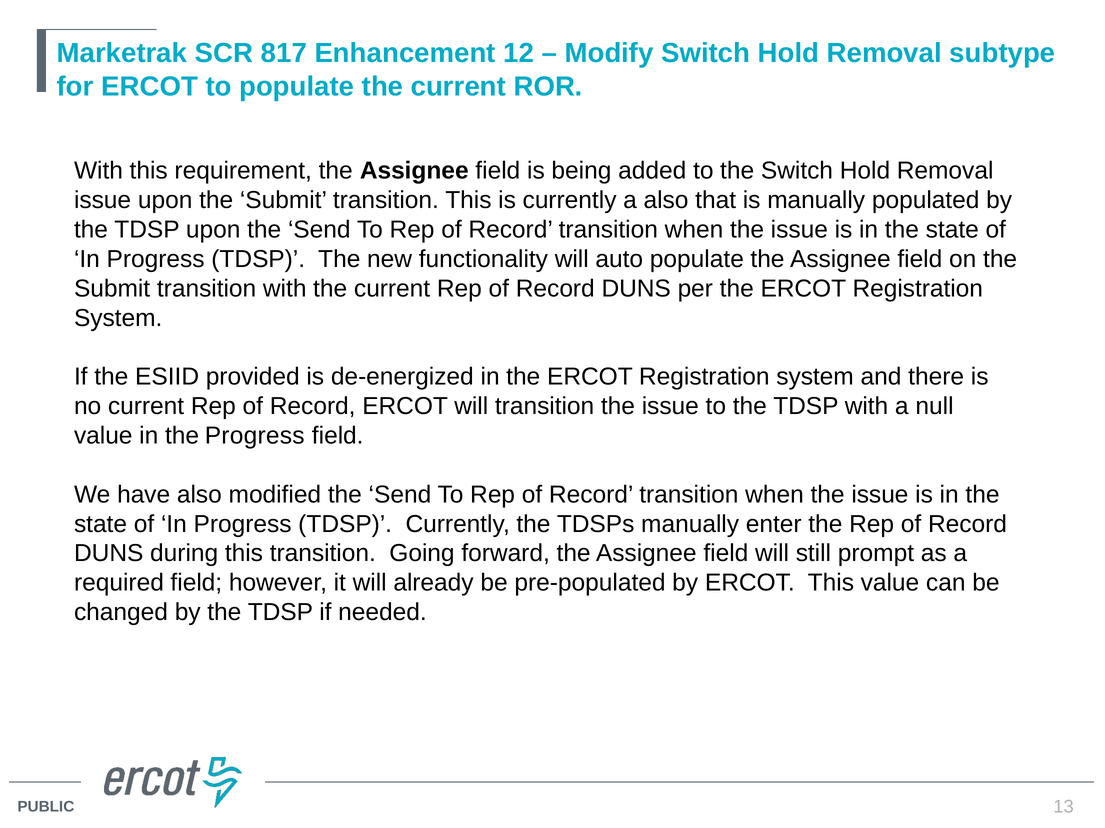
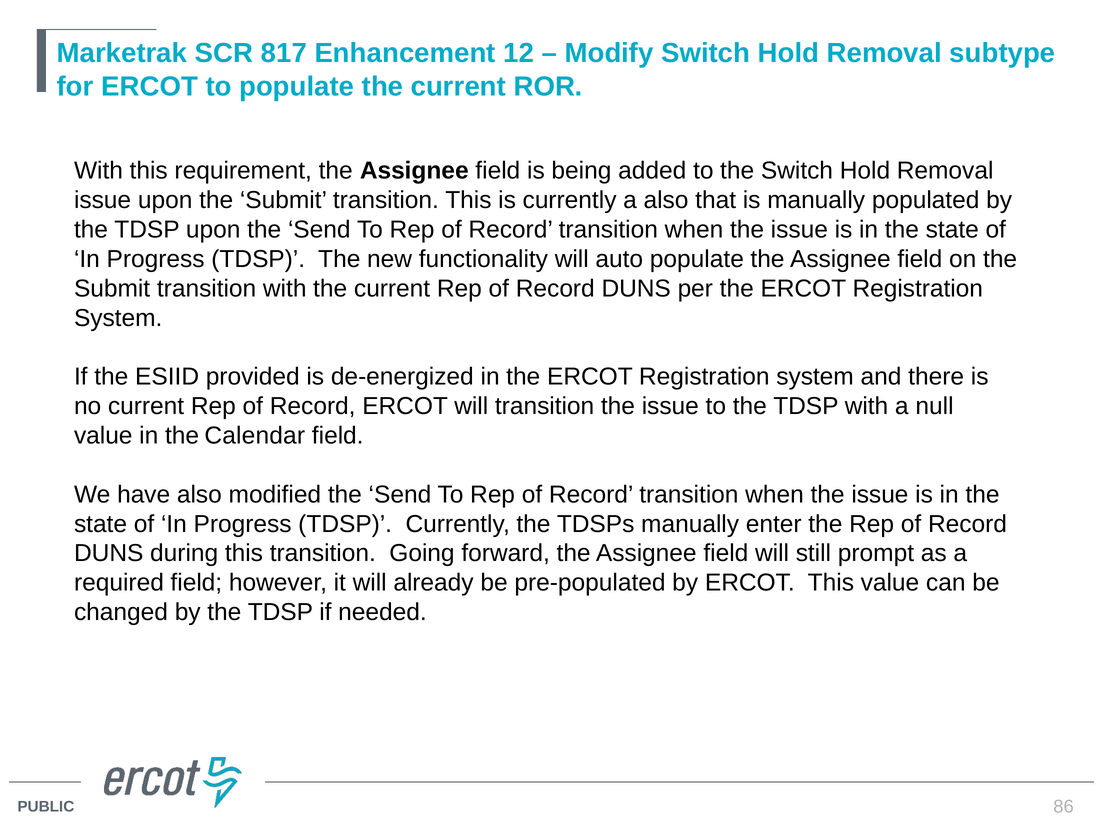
the Progress: Progress -> Calendar
13: 13 -> 86
